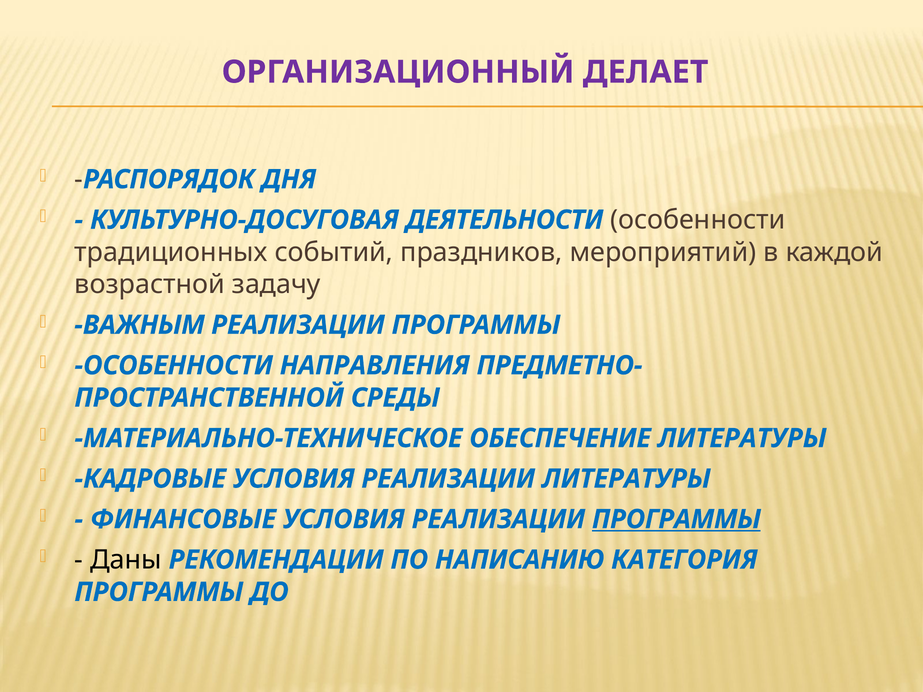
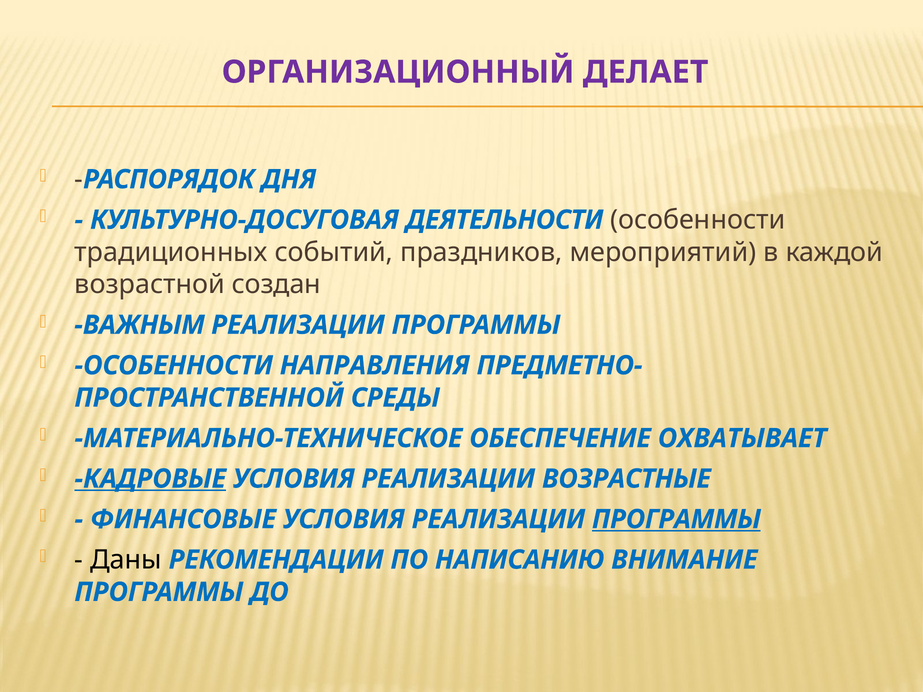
задачу: задачу -> создан
ОБЕСПЕЧЕНИЕ ЛИТЕРАТУРЫ: ЛИТЕРАТУРЫ -> ОХВАТЫВАЕТ
КАДРОВЫЕ underline: none -> present
РЕАЛИЗАЦИИ ЛИТЕРАТУРЫ: ЛИТЕРАТУРЫ -> ВОЗРАСТНЫЕ
КАТЕГОРИЯ: КАТЕГОРИЯ -> ВНИМАНИЕ
